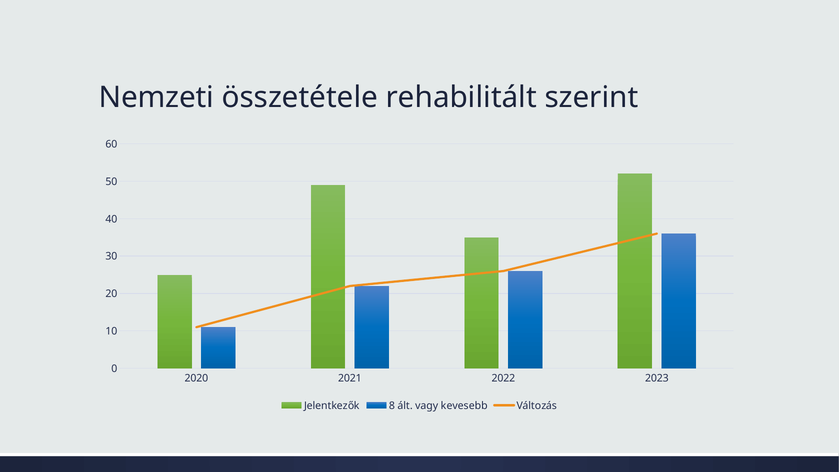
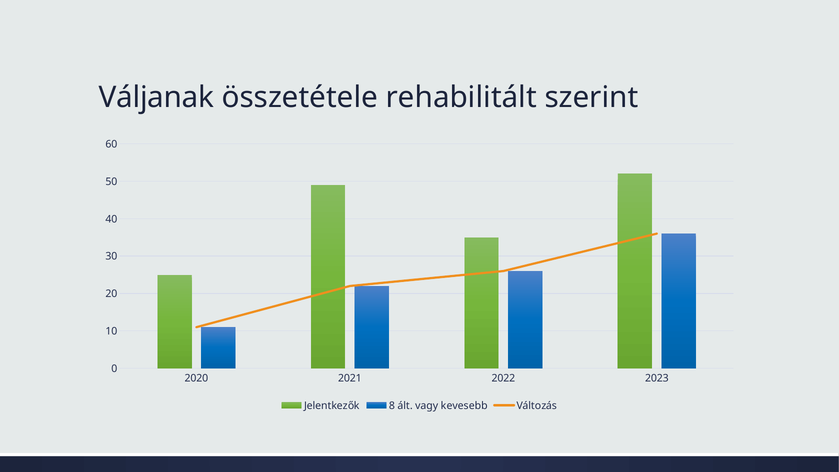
Nemzeti: Nemzeti -> Váljanak
